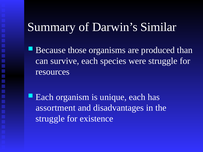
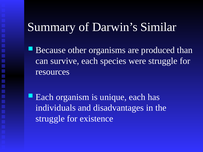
those: those -> other
assortment: assortment -> individuals
